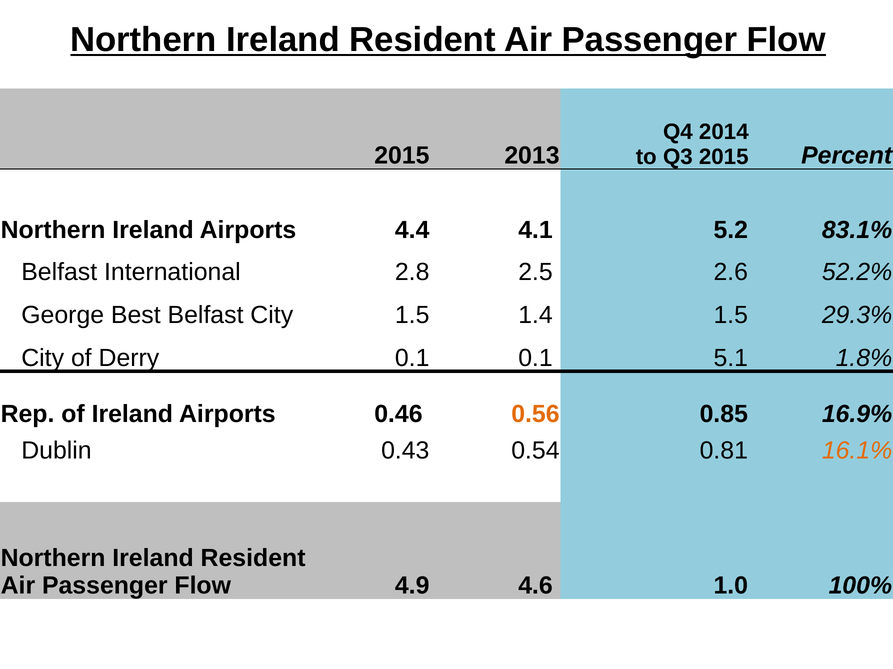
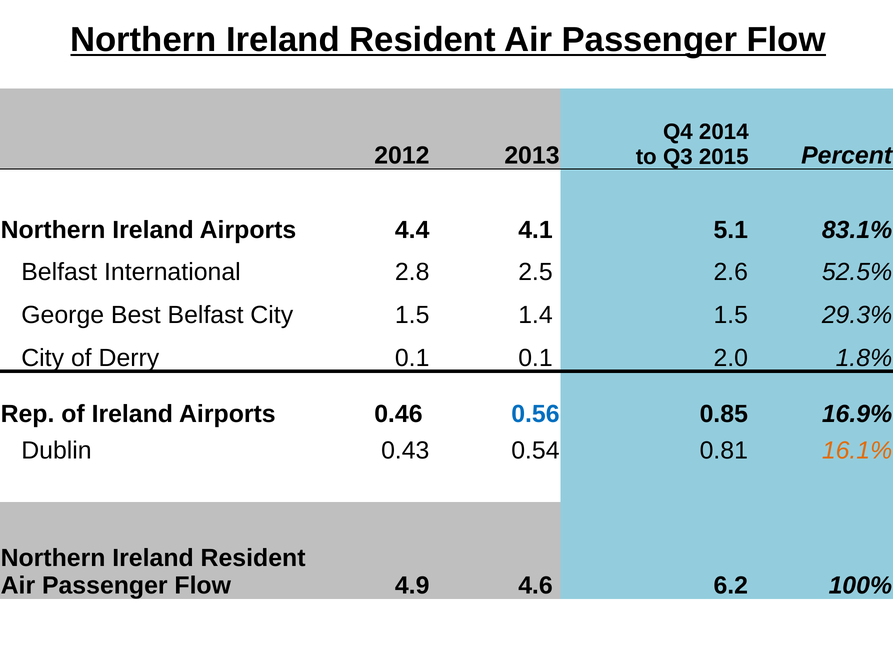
2015 at (402, 156): 2015 -> 2012
5.2: 5.2 -> 5.1
52.2%: 52.2% -> 52.5%
5.1: 5.1 -> 2.0
0.56 colour: orange -> blue
1.0: 1.0 -> 6.2
